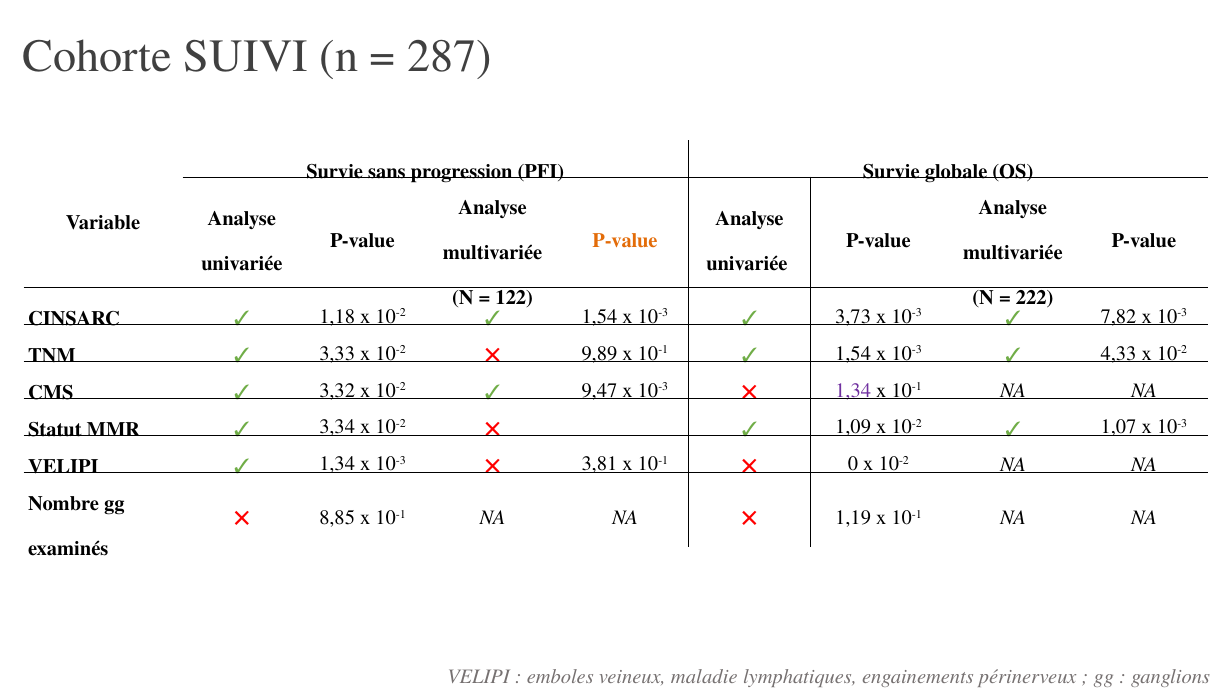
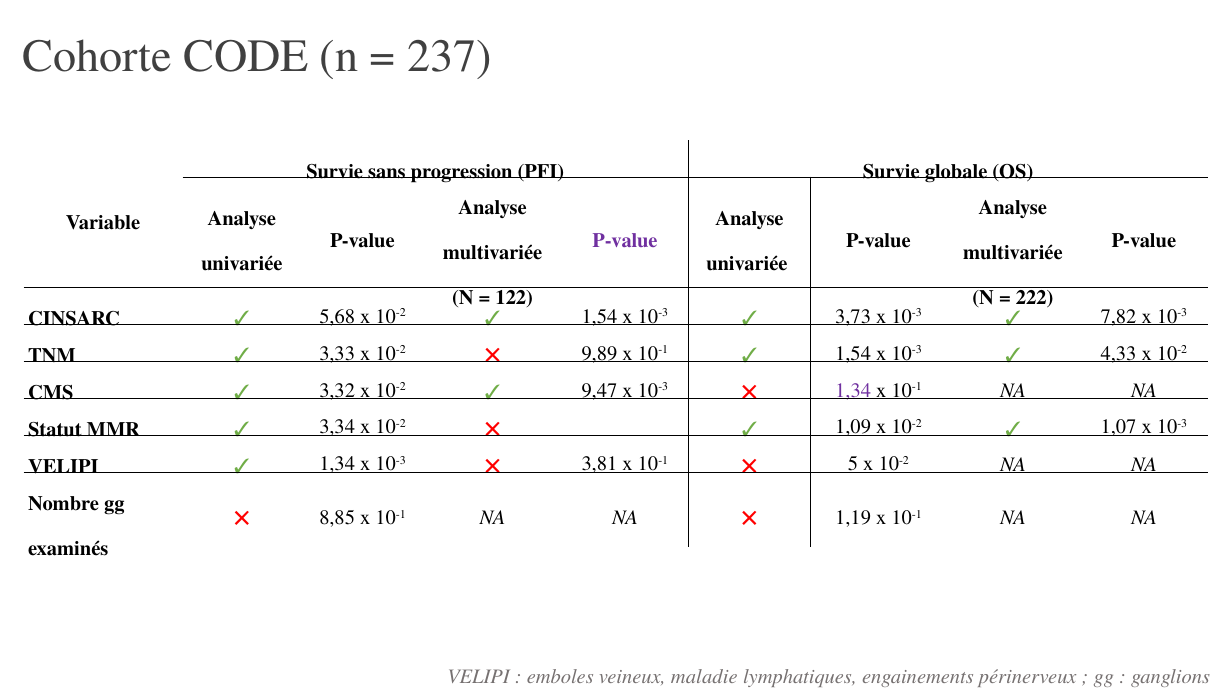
SUIVI: SUIVI -> CODE
287: 287 -> 237
P-value at (625, 241) colour: orange -> purple
1,18: 1,18 -> 5,68
0: 0 -> 5
